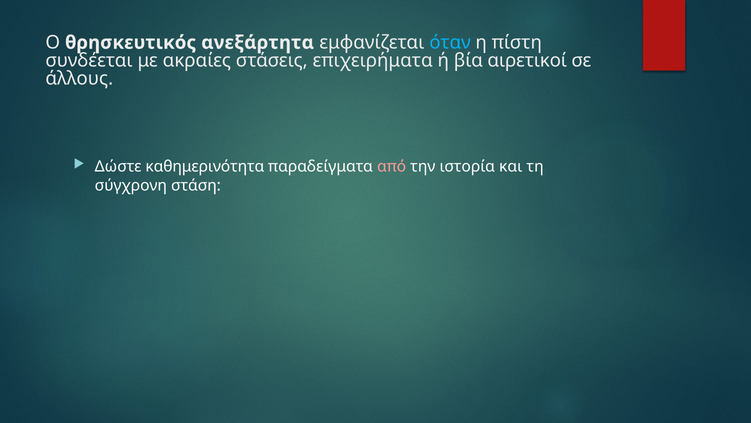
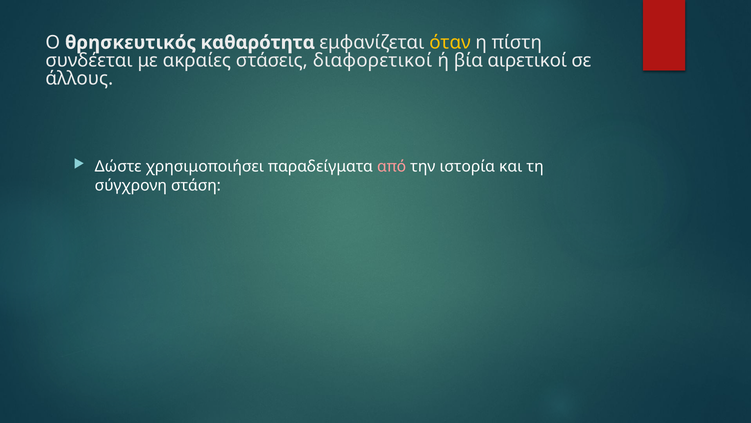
ανεξάρτητα: ανεξάρτητα -> καθαρότητα
όταν colour: light blue -> yellow
επιχειρήματα: επιχειρήματα -> διαφορετικοί
καθημερινότητα: καθημερινότητα -> χρησιμοποιήσει
